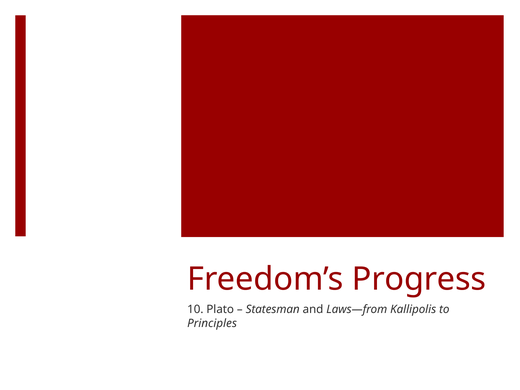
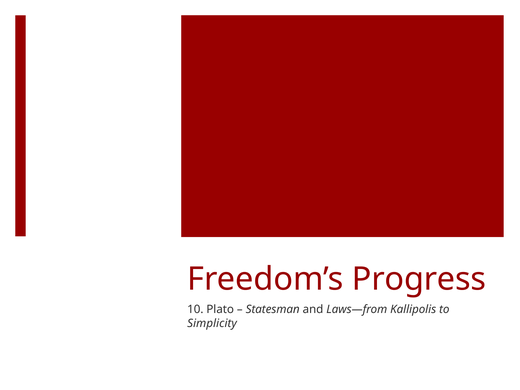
Principles: Principles -> Simplicity
